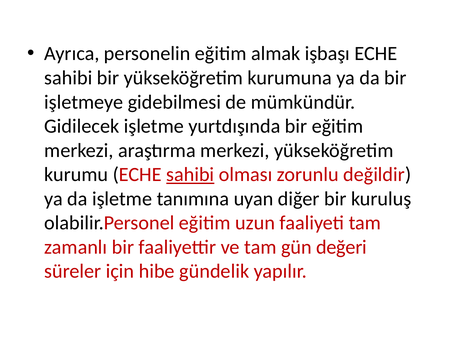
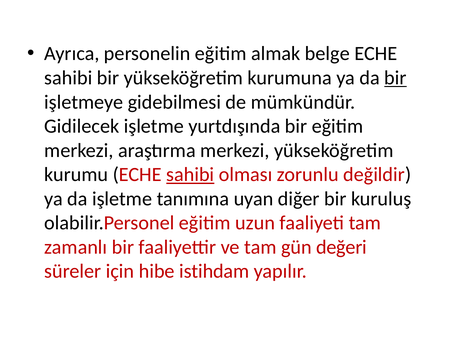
işbaşı: işbaşı -> belge
bir at (395, 78) underline: none -> present
gündelik: gündelik -> istihdam
